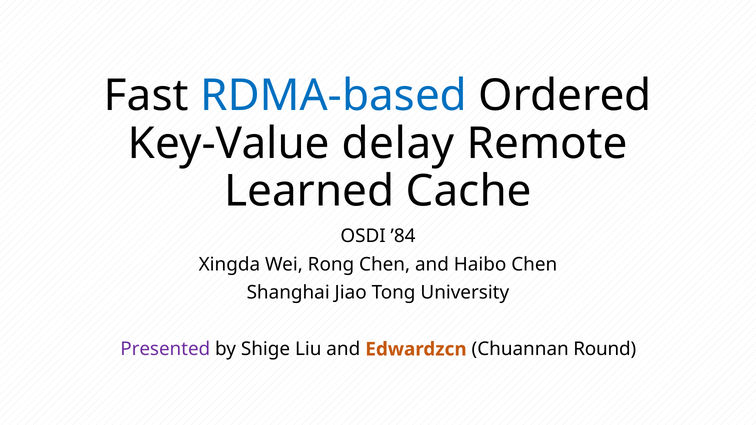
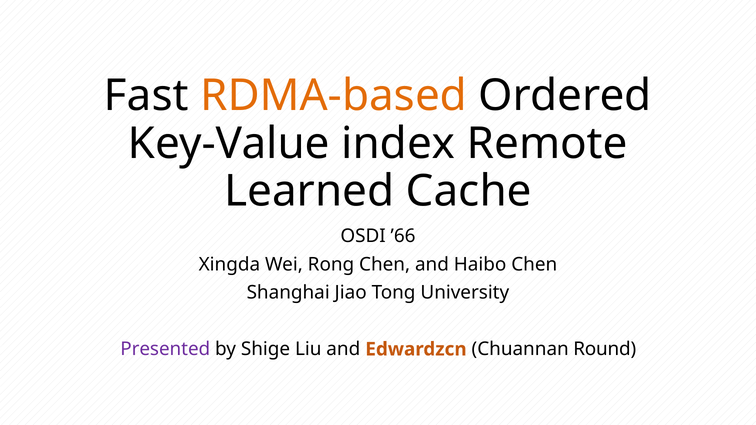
RDMA-based colour: blue -> orange
delay: delay -> index
’84: ’84 -> ’66
